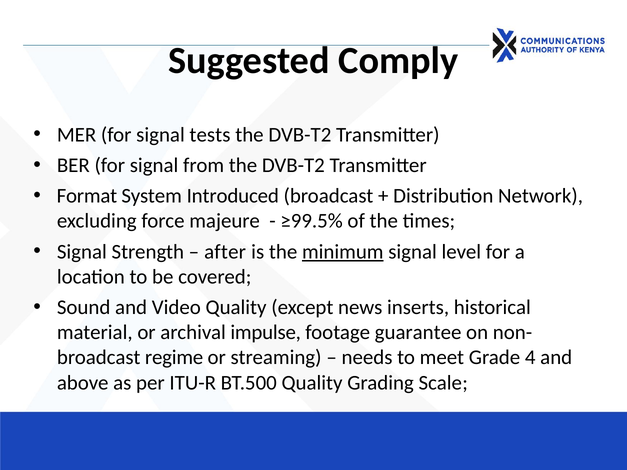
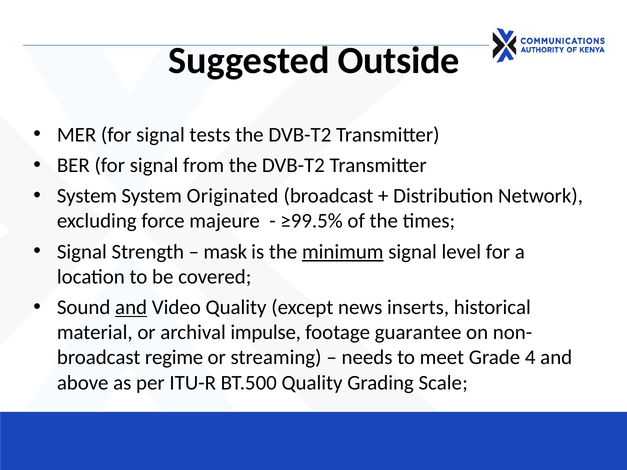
Comply: Comply -> Outside
Format at (87, 196): Format -> System
Introduced: Introduced -> Originated
after: after -> mask
and at (131, 308) underline: none -> present
